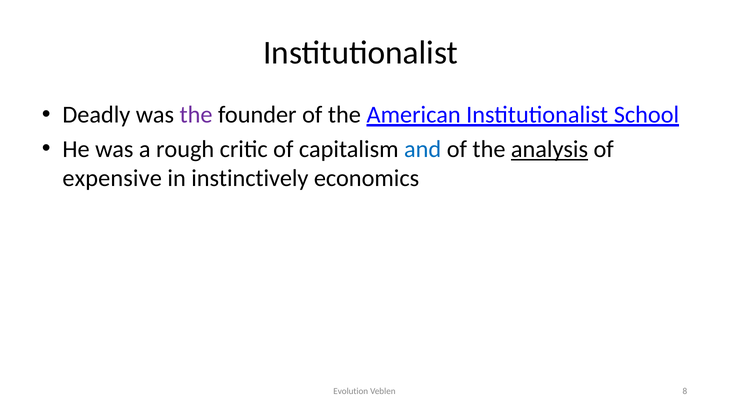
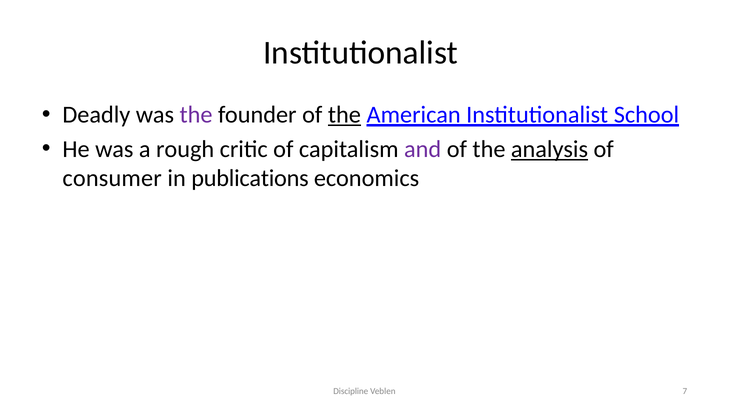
the at (344, 115) underline: none -> present
and colour: blue -> purple
expensive: expensive -> consumer
instinctively: instinctively -> publications
Evolution: Evolution -> Discipline
8: 8 -> 7
